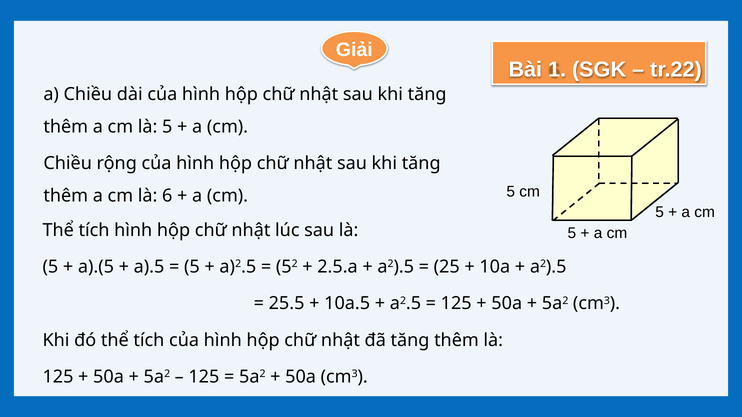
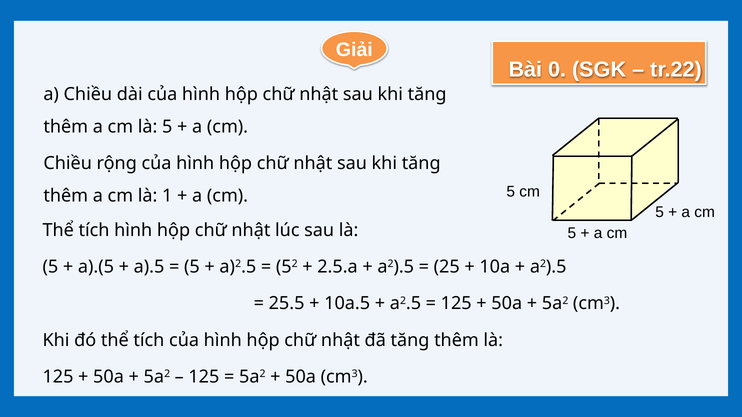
1: 1 -> 0
6: 6 -> 1
